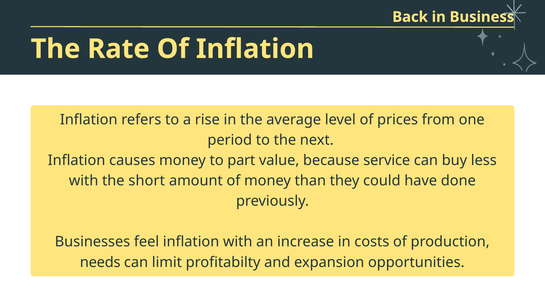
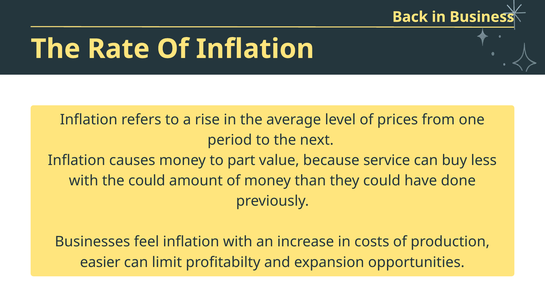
the short: short -> could
needs: needs -> easier
